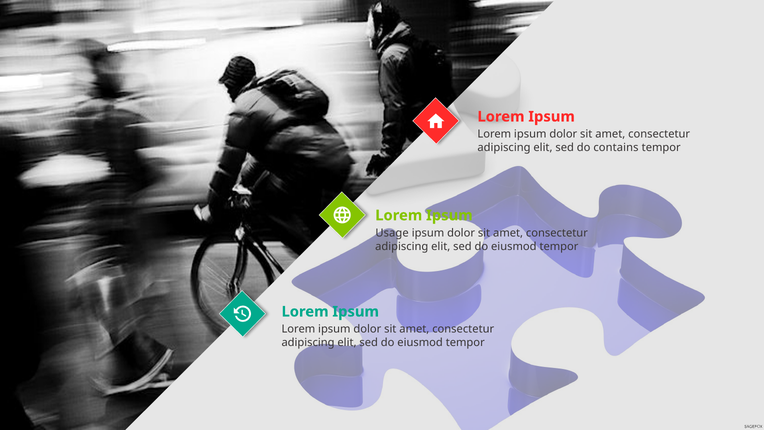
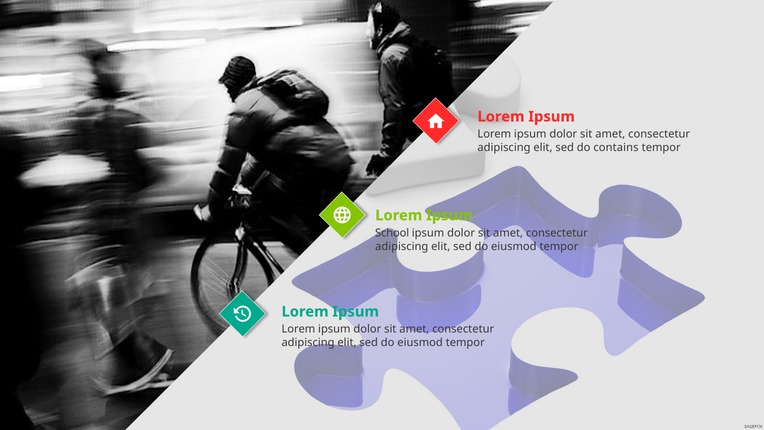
Usage: Usage -> School
